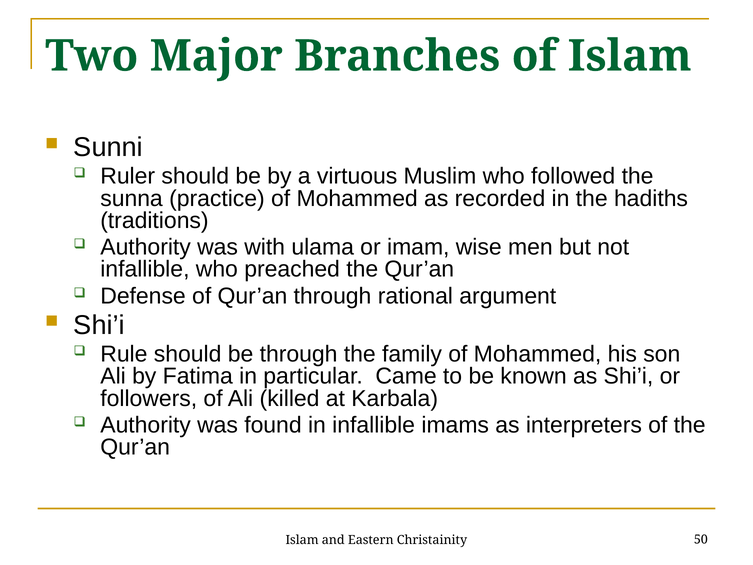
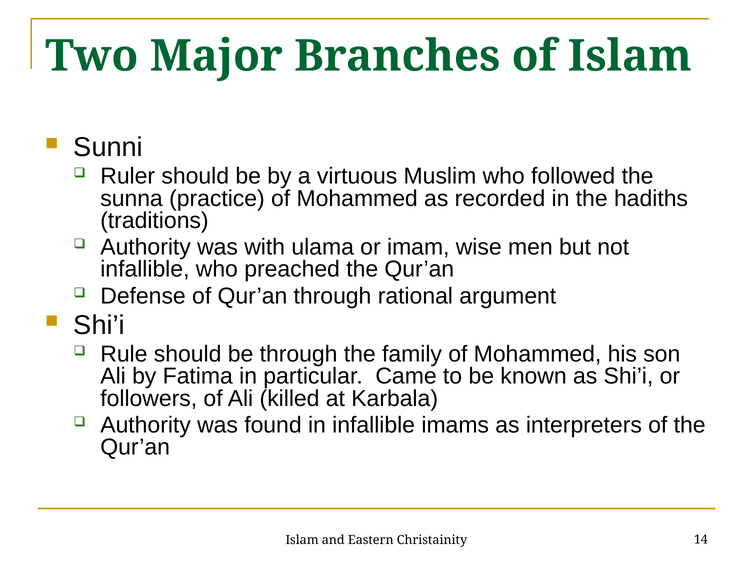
50: 50 -> 14
